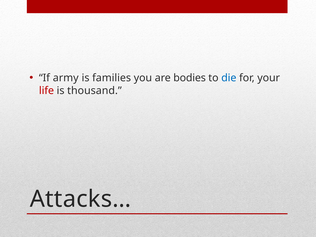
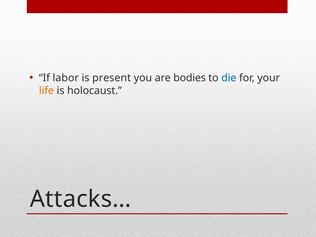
army: army -> labor
families: families -> present
life colour: red -> orange
thousand: thousand -> holocaust
